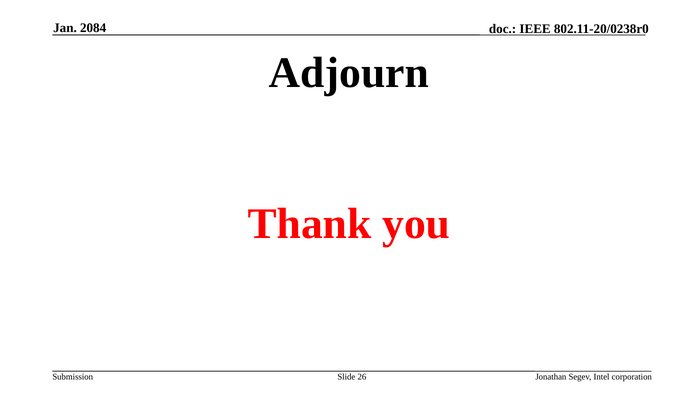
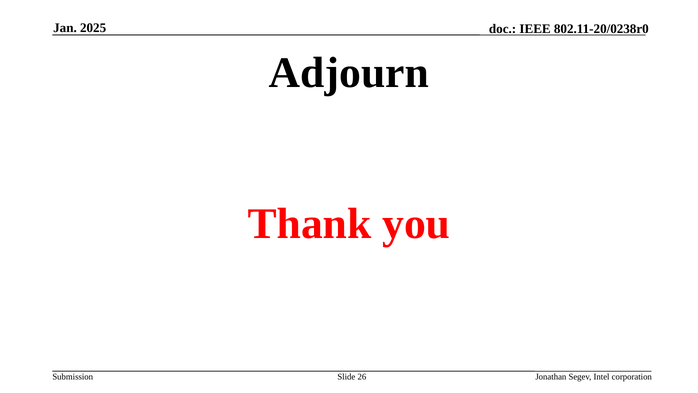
2084: 2084 -> 2025
